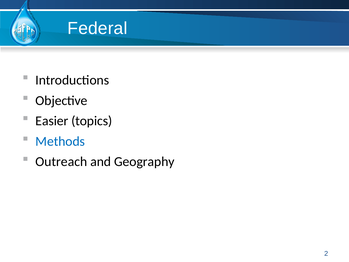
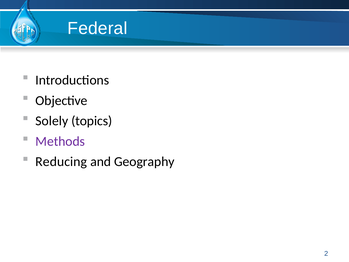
Easier: Easier -> Solely
Methods colour: blue -> purple
Outreach: Outreach -> Reducing
